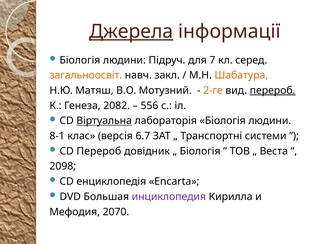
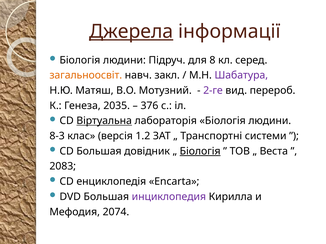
7: 7 -> 8
Шабатура colour: orange -> purple
2-ге colour: orange -> purple
перероб at (273, 91) underline: present -> none
2082: 2082 -> 2035
556: 556 -> 376
8-1: 8-1 -> 8-3
6.7: 6.7 -> 1.2
CD Перероб: Перероб -> Большая
Біологія at (200, 151) underline: none -> present
2098: 2098 -> 2083
2070: 2070 -> 2074
